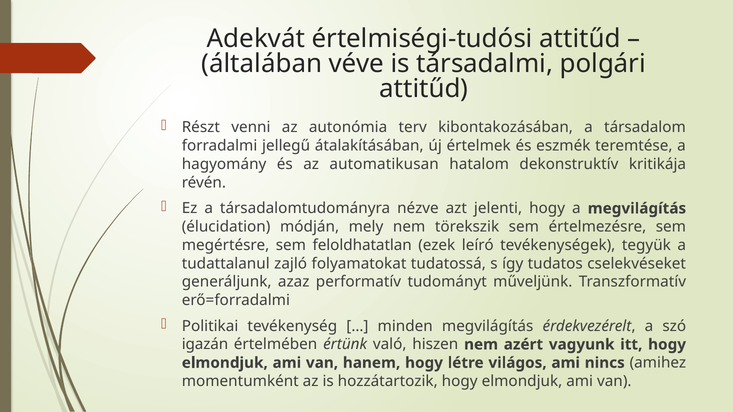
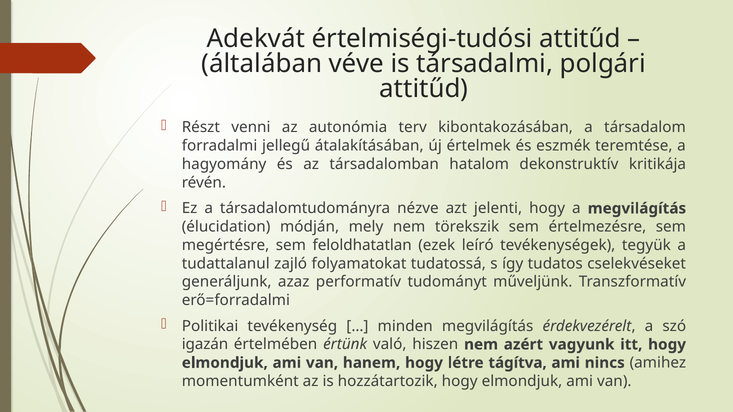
automatikusan: automatikusan -> társadalomban
világos: világos -> tágítva
